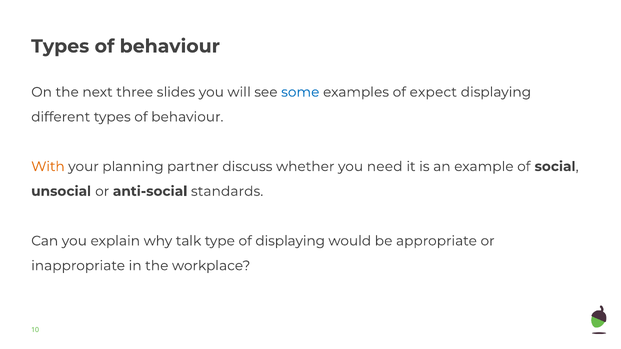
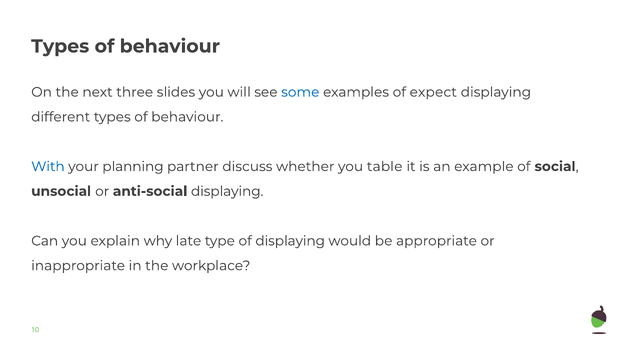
With colour: orange -> blue
need: need -> table
anti-social standards: standards -> displaying
talk: talk -> late
